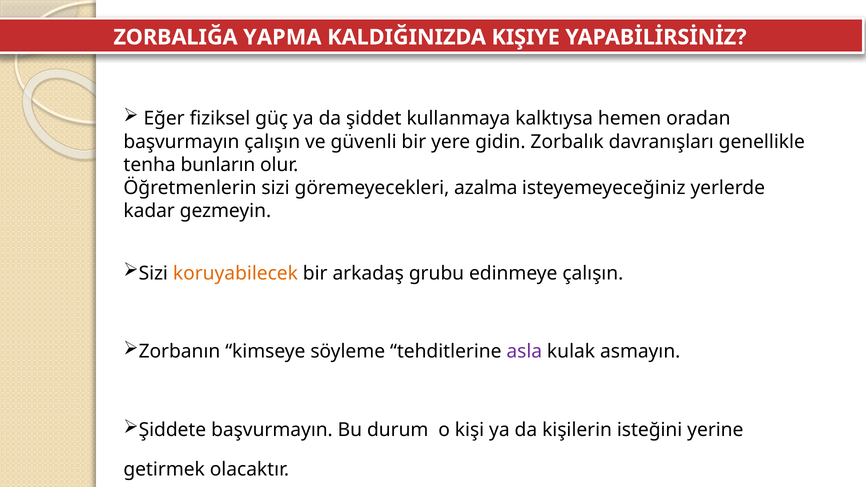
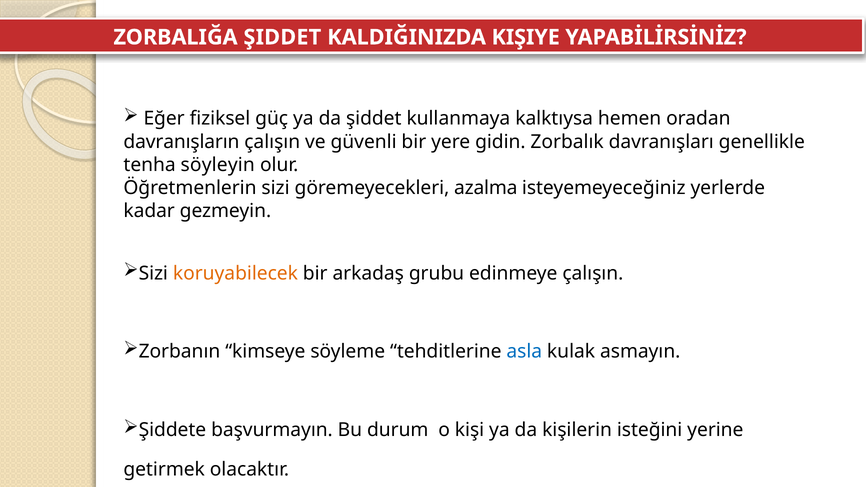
ZORBALIĞA YAPMA: YAPMA -> ŞIDDET
başvurmayın at (181, 142): başvurmayın -> davranışların
bunların: bunların -> söyleyin
asla colour: purple -> blue
